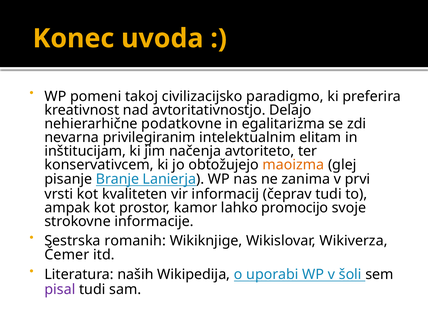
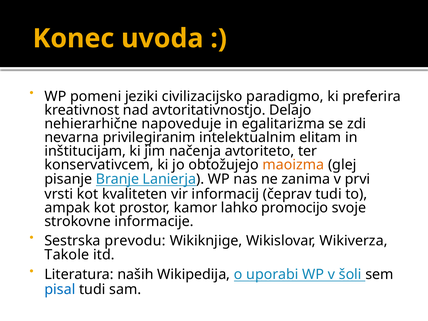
takoj: takoj -> jeziki
podatkovne: podatkovne -> napoveduje
romanih: romanih -> prevodu
Čemer: Čemer -> Takole
pisal colour: purple -> blue
